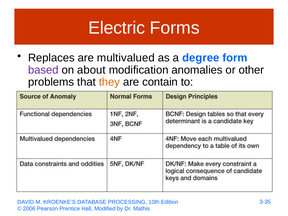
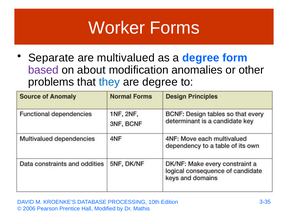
Electric: Electric -> Worker
Replaces: Replaces -> Separate
they colour: orange -> blue
are contain: contain -> degree
